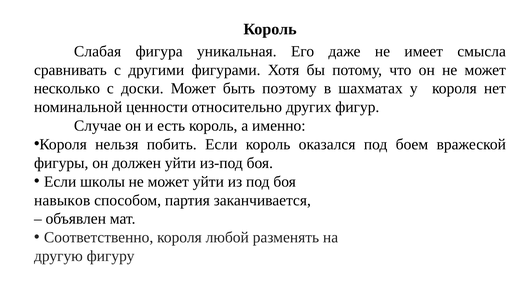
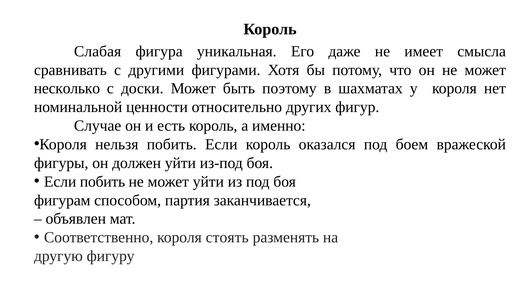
Если школы: школы -> побить
навыков: навыков -> фигурам
любой: любой -> стоять
